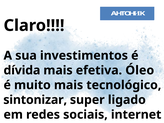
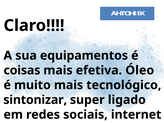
investimentos: investimentos -> equipamentos
dívida: dívida -> coisas
